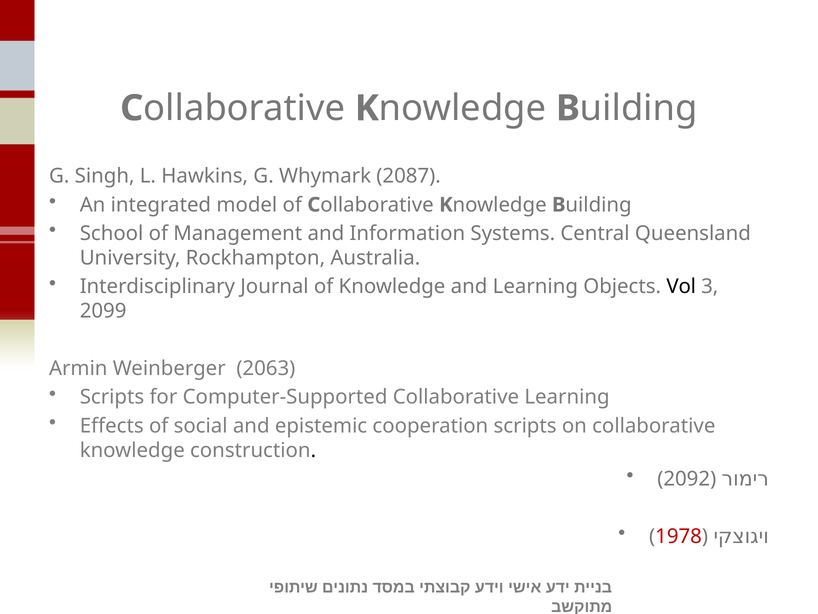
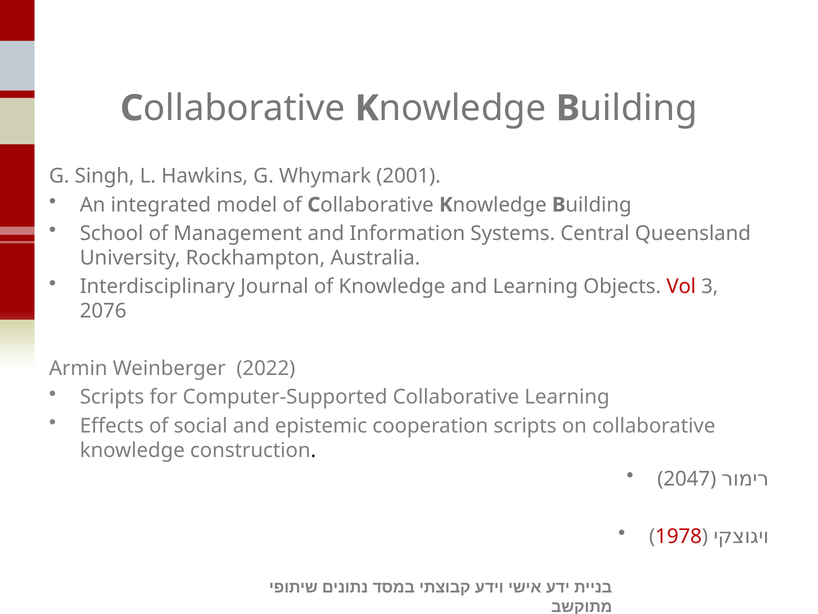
2087: 2087 -> 2001
Vol colour: black -> red
2099: 2099 -> 2076
2063: 2063 -> 2022
2092: 2092 -> 2047
